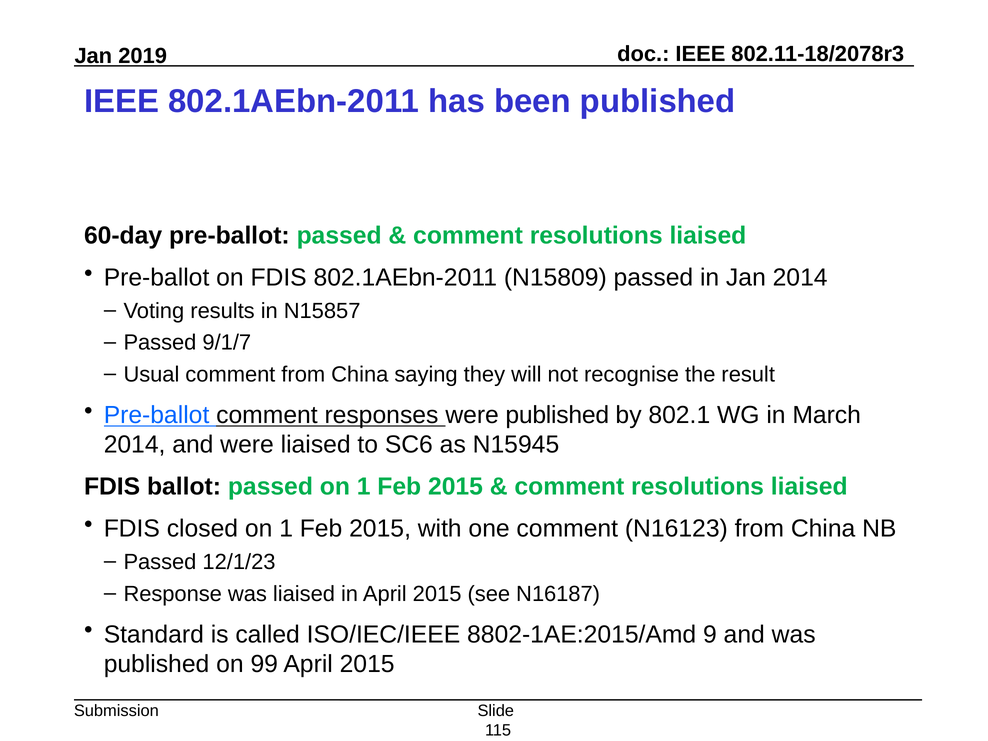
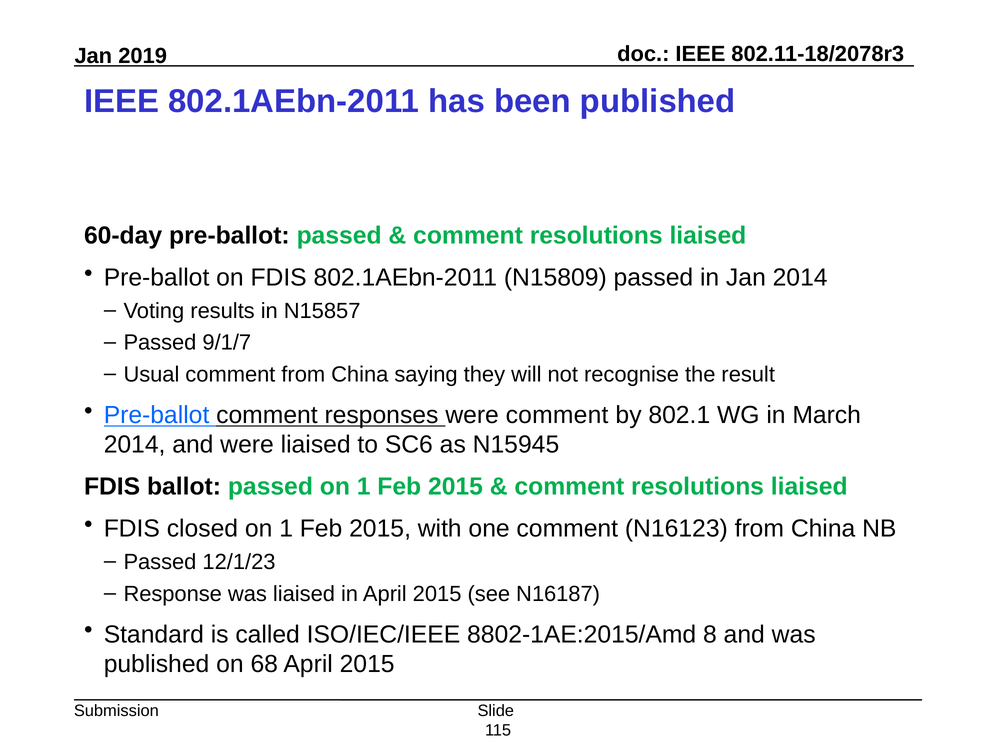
were published: published -> comment
9: 9 -> 8
99: 99 -> 68
